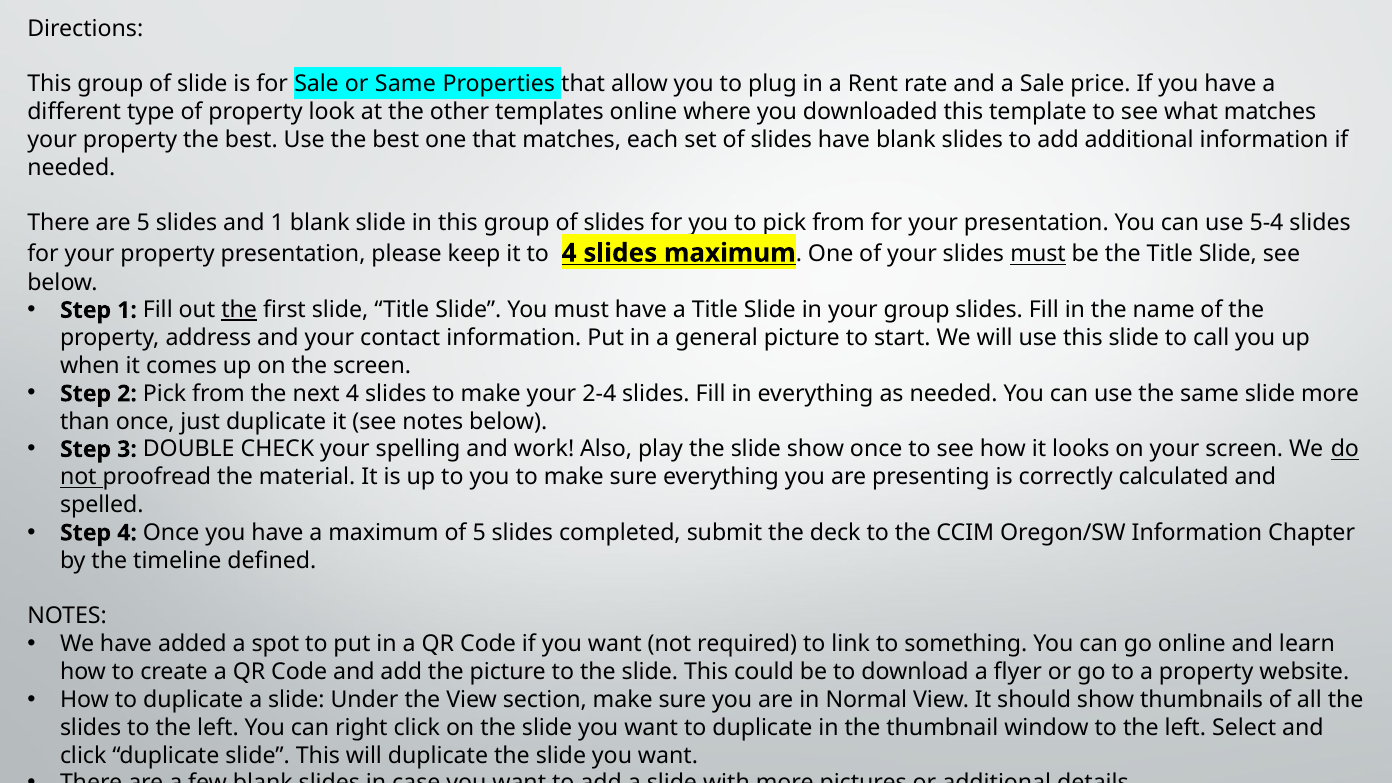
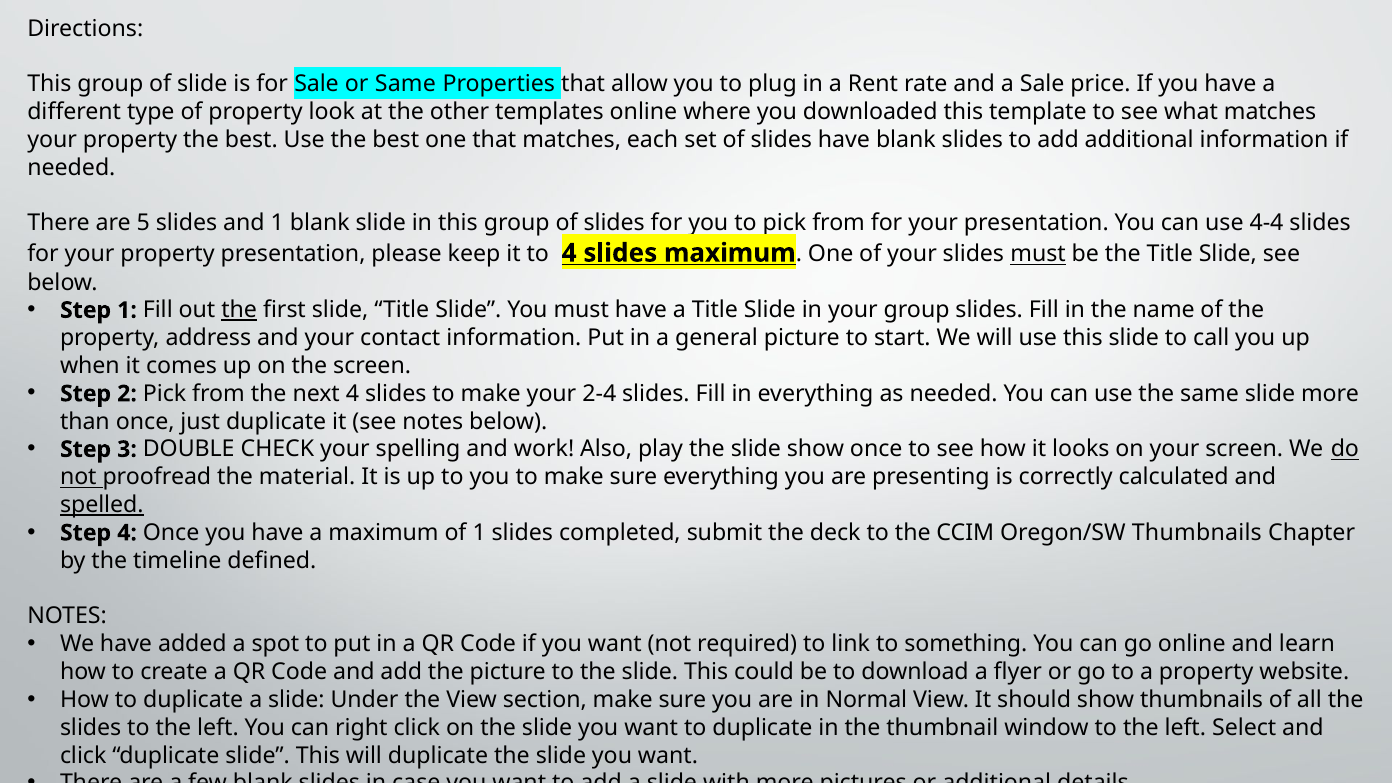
5-4: 5-4 -> 4-4
spelled underline: none -> present
of 5: 5 -> 1
Oregon/SW Information: Information -> Thumbnails
